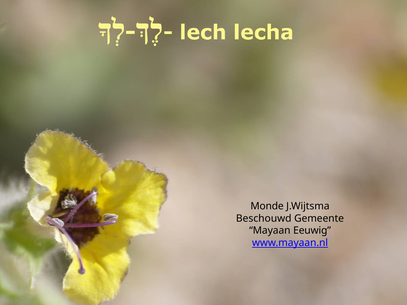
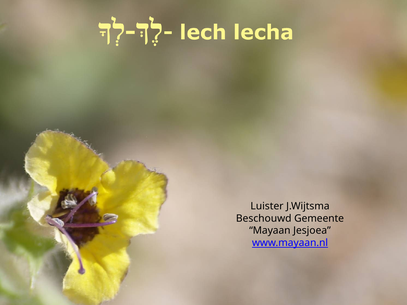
Monde: Monde -> Luister
Eeuwig: Eeuwig -> Jesjoea
